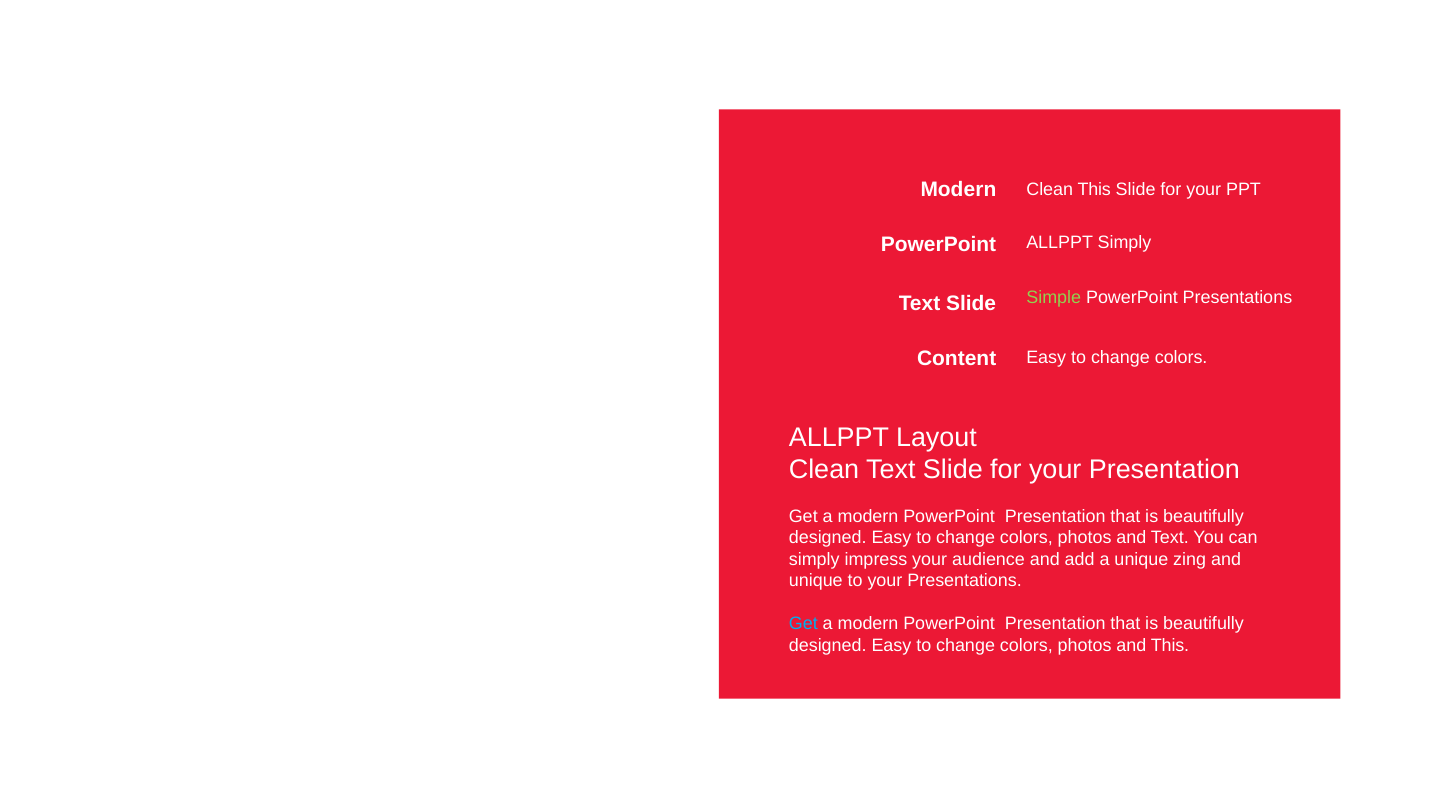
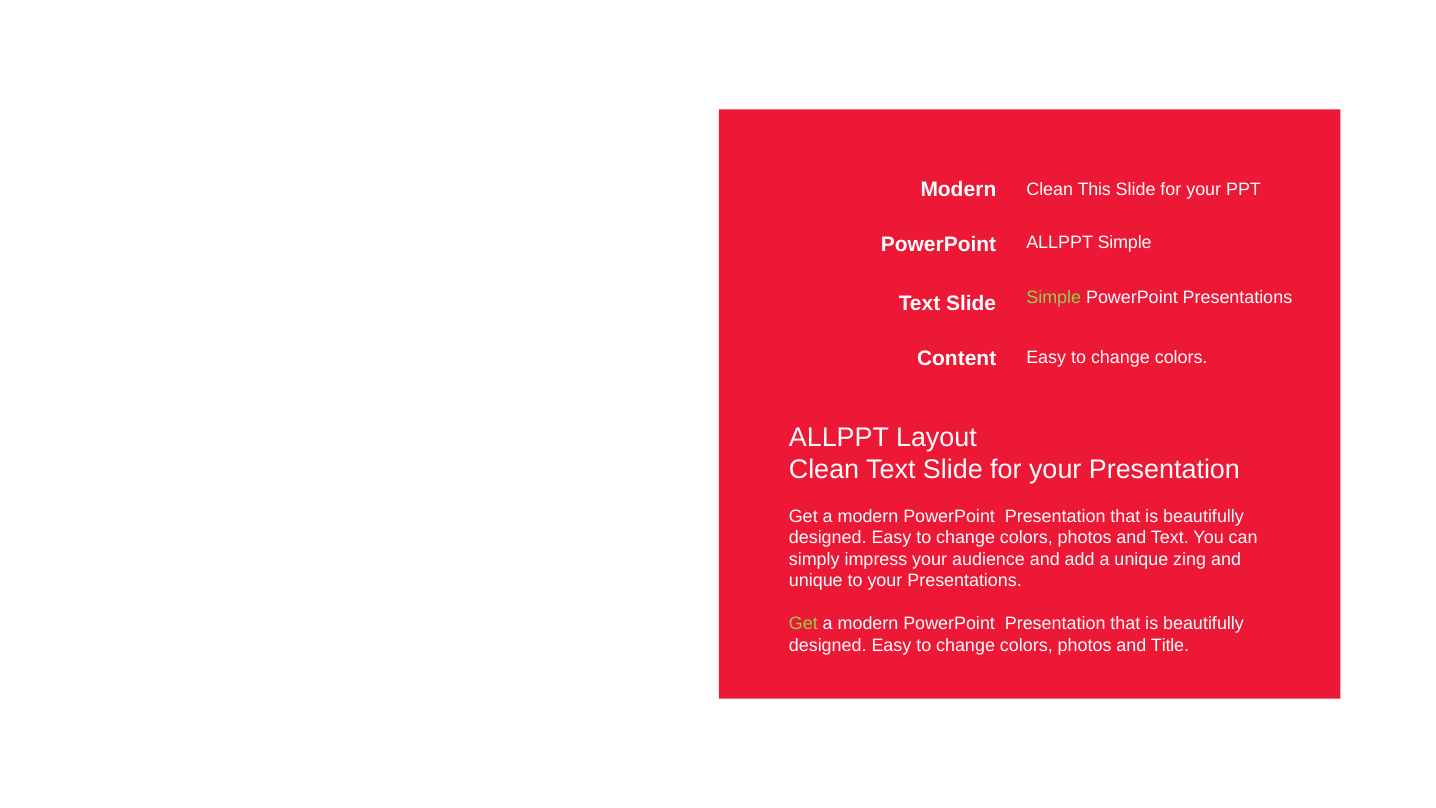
ALLPPT Simply: Simply -> Simple
Get at (803, 624) colour: light blue -> light green
and This: This -> Title
